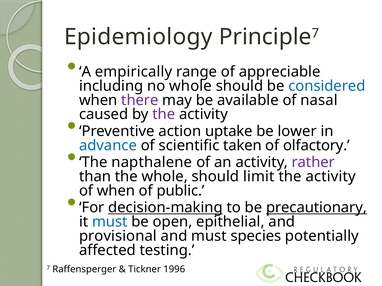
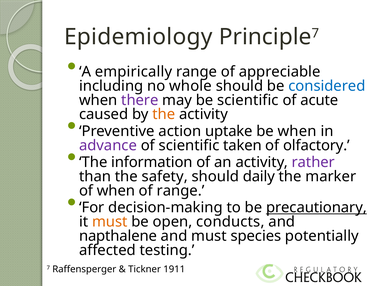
be available: available -> scientific
nasal: nasal -> acute
the at (164, 115) colour: purple -> orange
be lower: lower -> when
advance colour: blue -> purple
napthalene: napthalene -> information
the whole: whole -> safety
limit: limit -> daily
activity at (331, 177): activity -> marker
of public: public -> range
decision-making underline: present -> none
must at (110, 222) colour: blue -> orange
epithelial: epithelial -> conducts
provisional: provisional -> napthalene
1996: 1996 -> 1911
